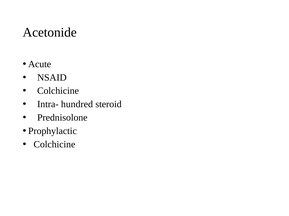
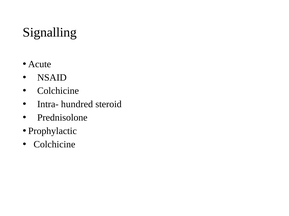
Acetonide: Acetonide -> Signalling
